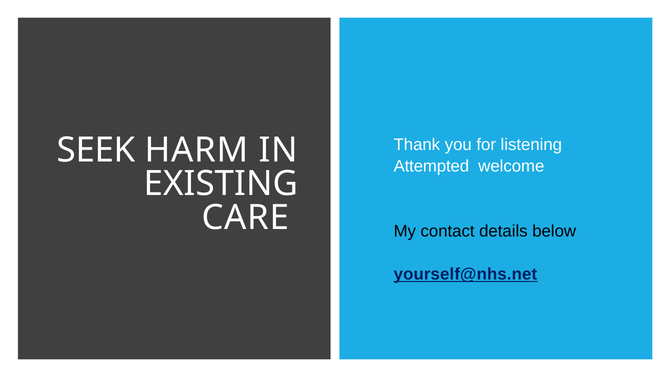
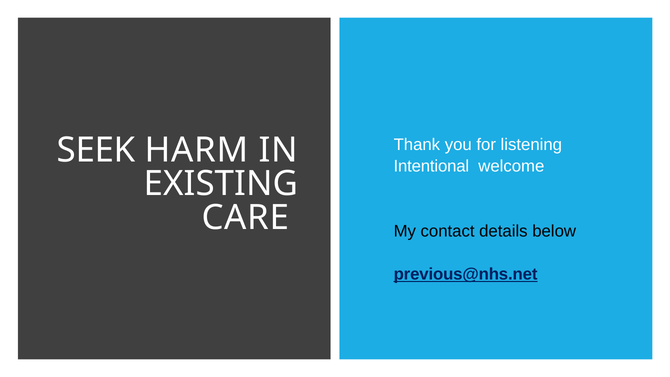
Attempted: Attempted -> Intentional
yourself@nhs.net: yourself@nhs.net -> previous@nhs.net
